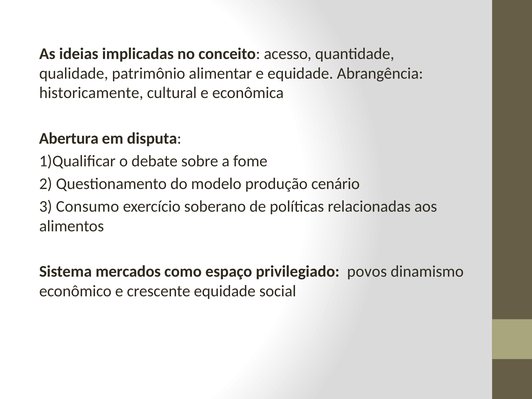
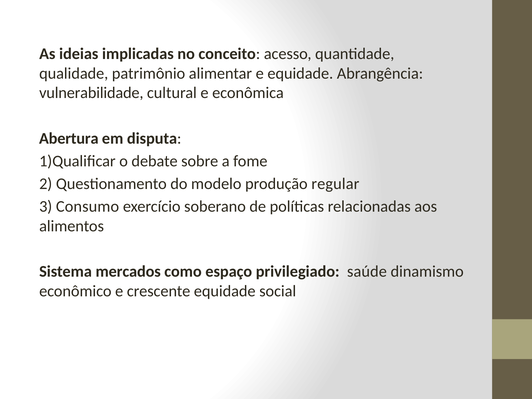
historicamente: historicamente -> vulnerabilidade
cenário: cenário -> regular
povos: povos -> saúde
